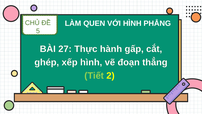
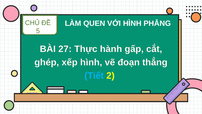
Tiết colour: light green -> light blue
